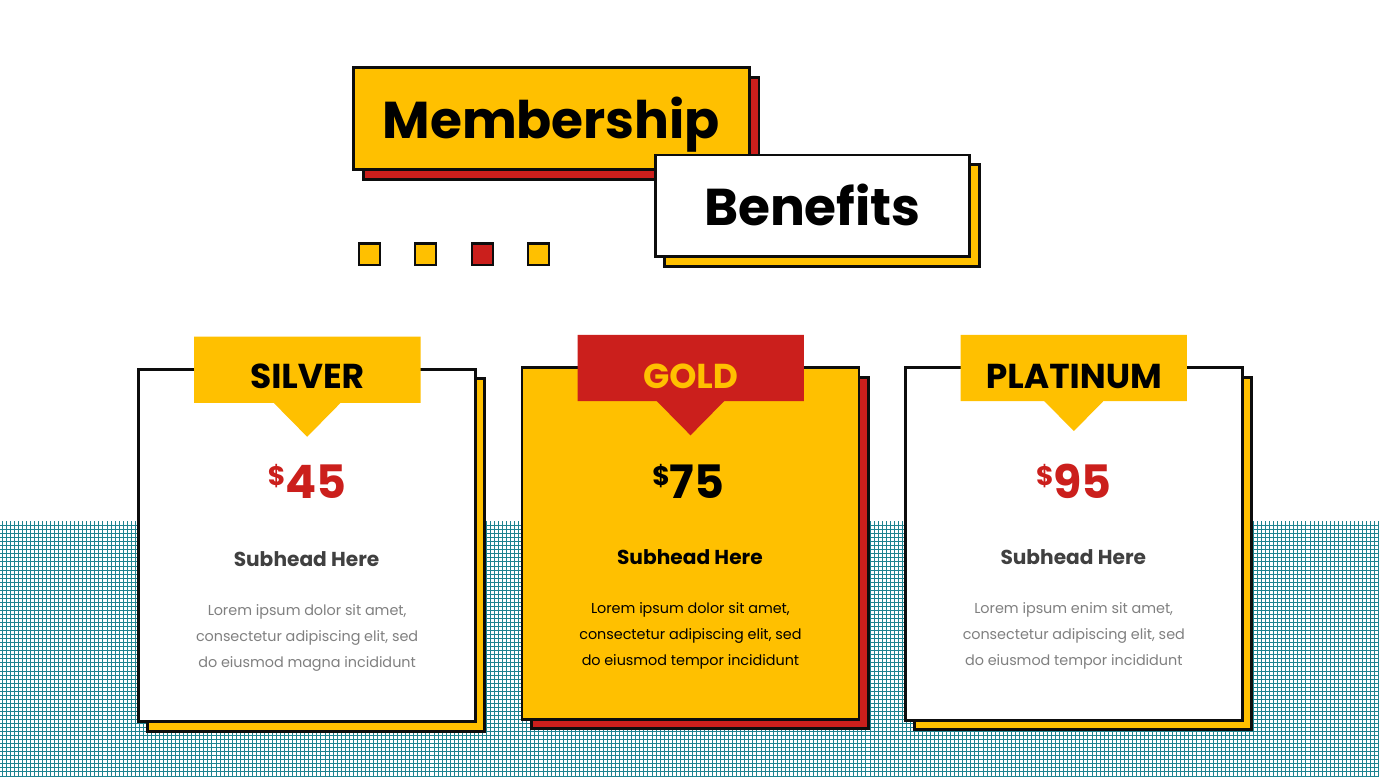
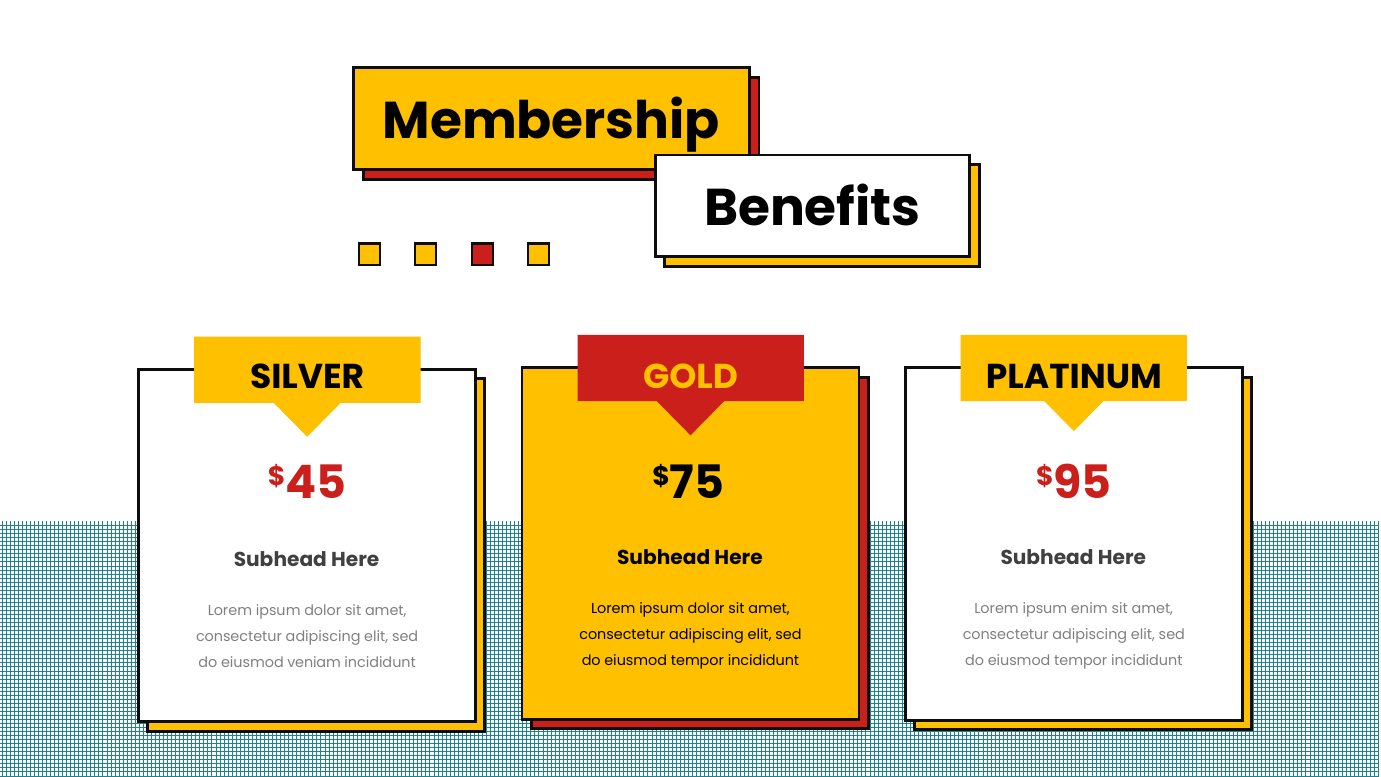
magna: magna -> veniam
